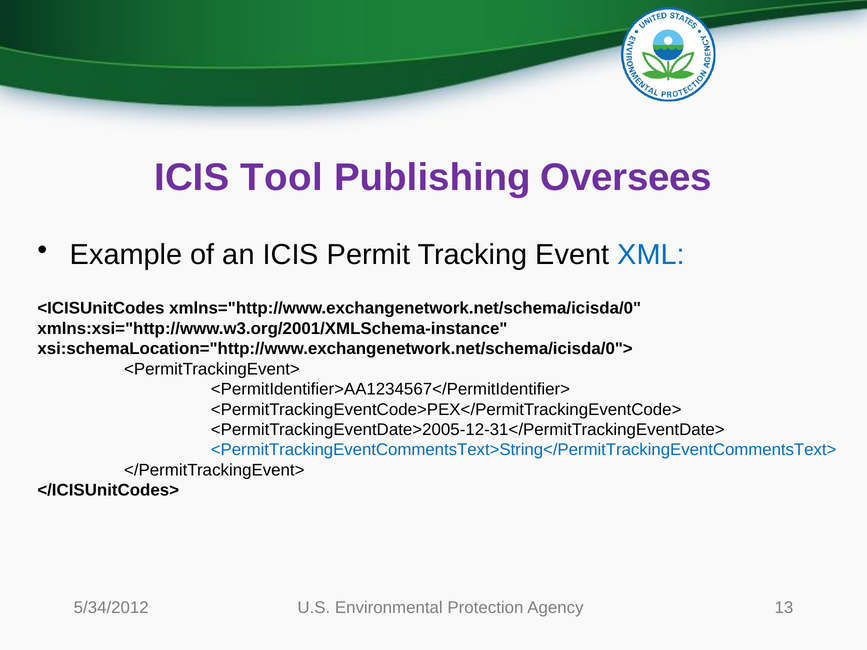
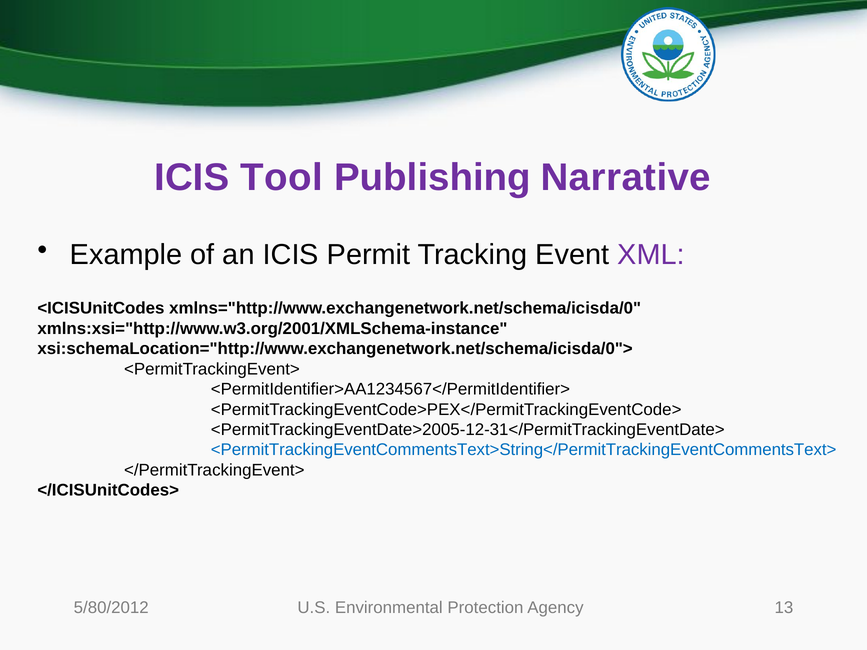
Oversees: Oversees -> Narrative
XML colour: blue -> purple
5/34/2012: 5/34/2012 -> 5/80/2012
